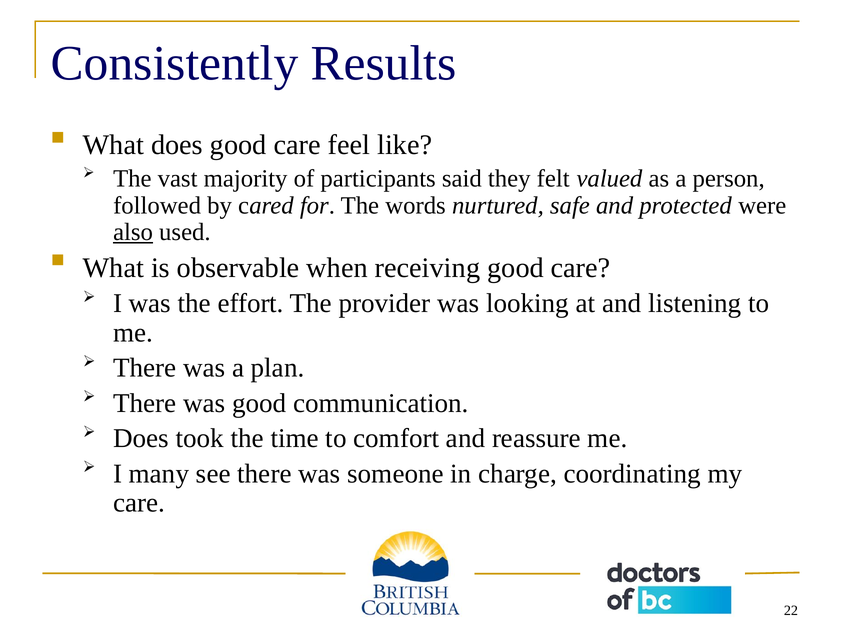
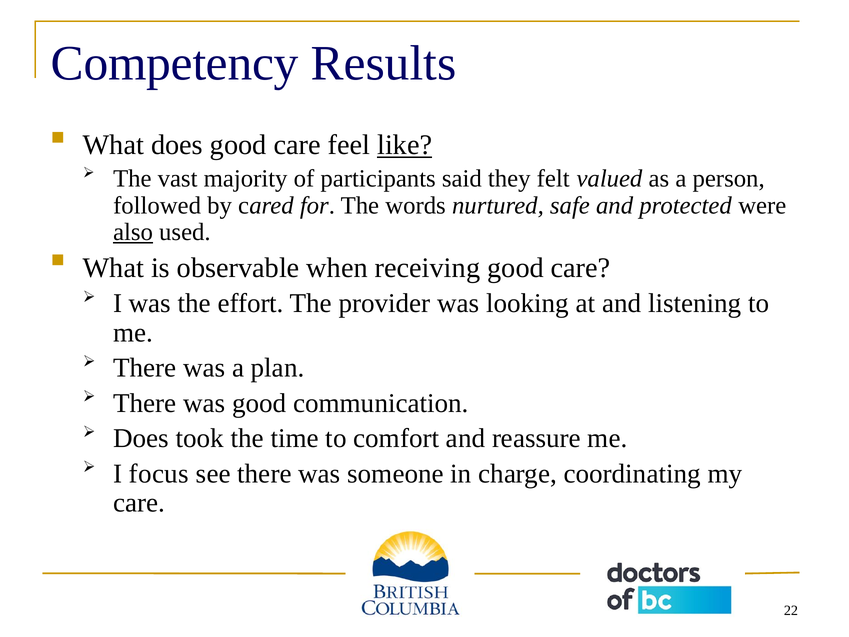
Consistently: Consistently -> Competency
like underline: none -> present
many: many -> focus
